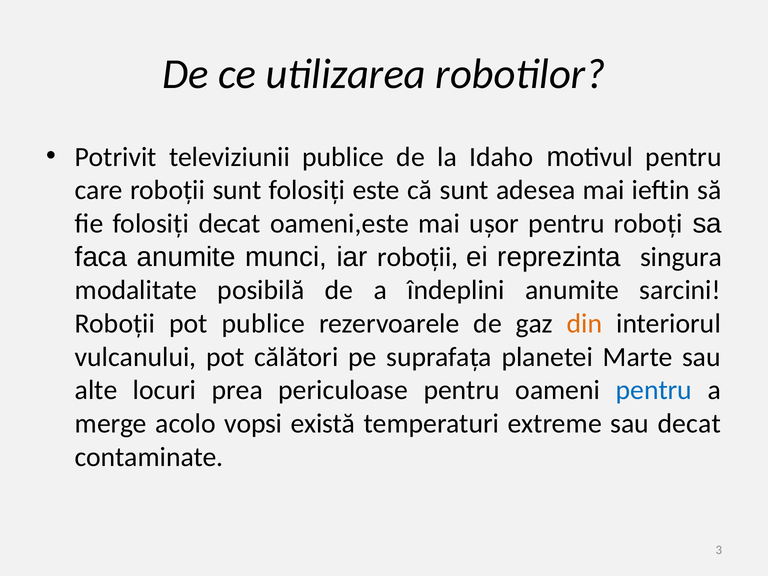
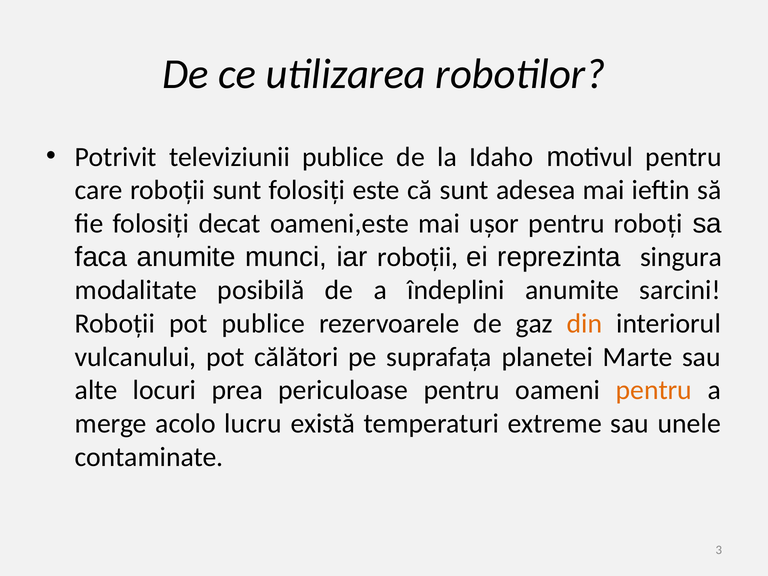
pentru at (654, 390) colour: blue -> orange
vopsi: vopsi -> lucru
sau decat: decat -> unele
